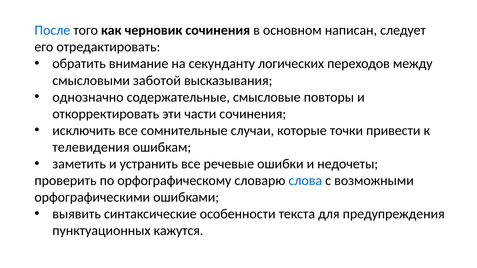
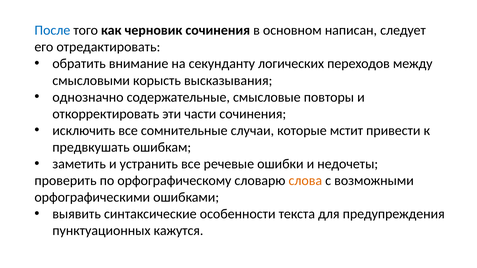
заботой: заботой -> корысть
точки: точки -> мстит
телевидения: телевидения -> предвкушать
слова colour: blue -> orange
